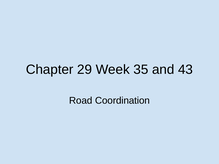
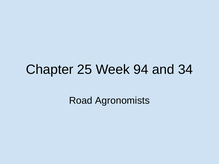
29: 29 -> 25
35: 35 -> 94
43: 43 -> 34
Coordination: Coordination -> Agronomists
